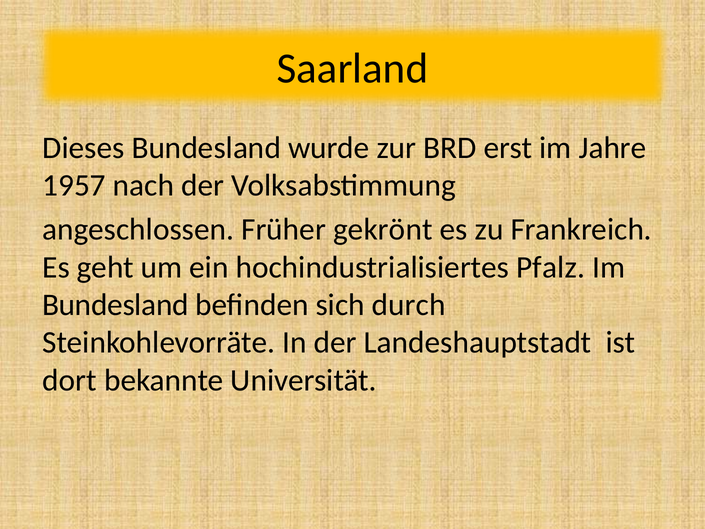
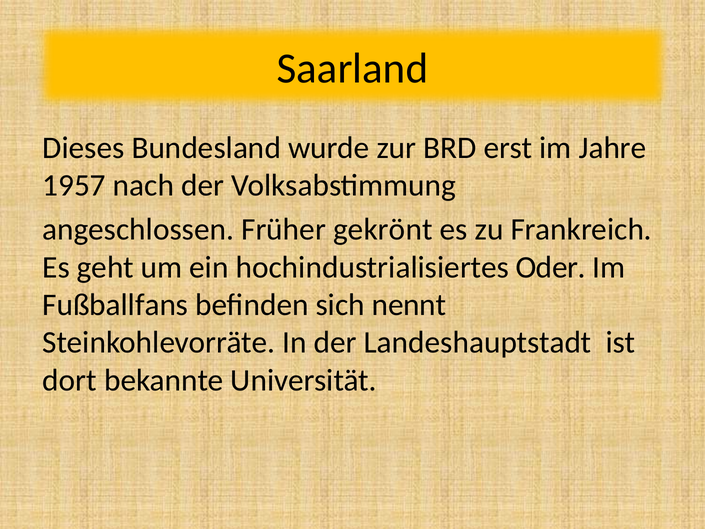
Pfalz: Pfalz -> Oder
Bundesland at (115, 305): Bundesland -> Fußballfans
durch: durch -> nennt
